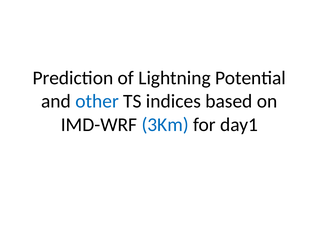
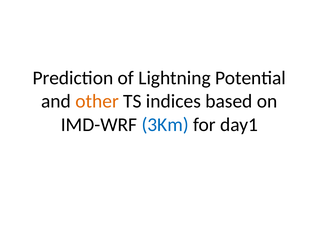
other colour: blue -> orange
